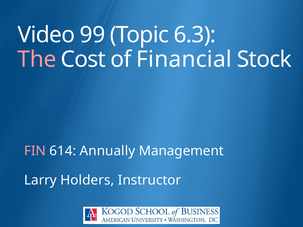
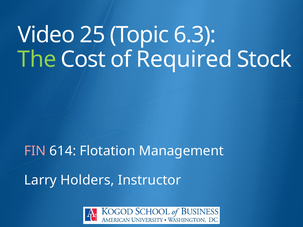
99: 99 -> 25
The colour: pink -> light green
Financial: Financial -> Required
Annually: Annually -> Flotation
